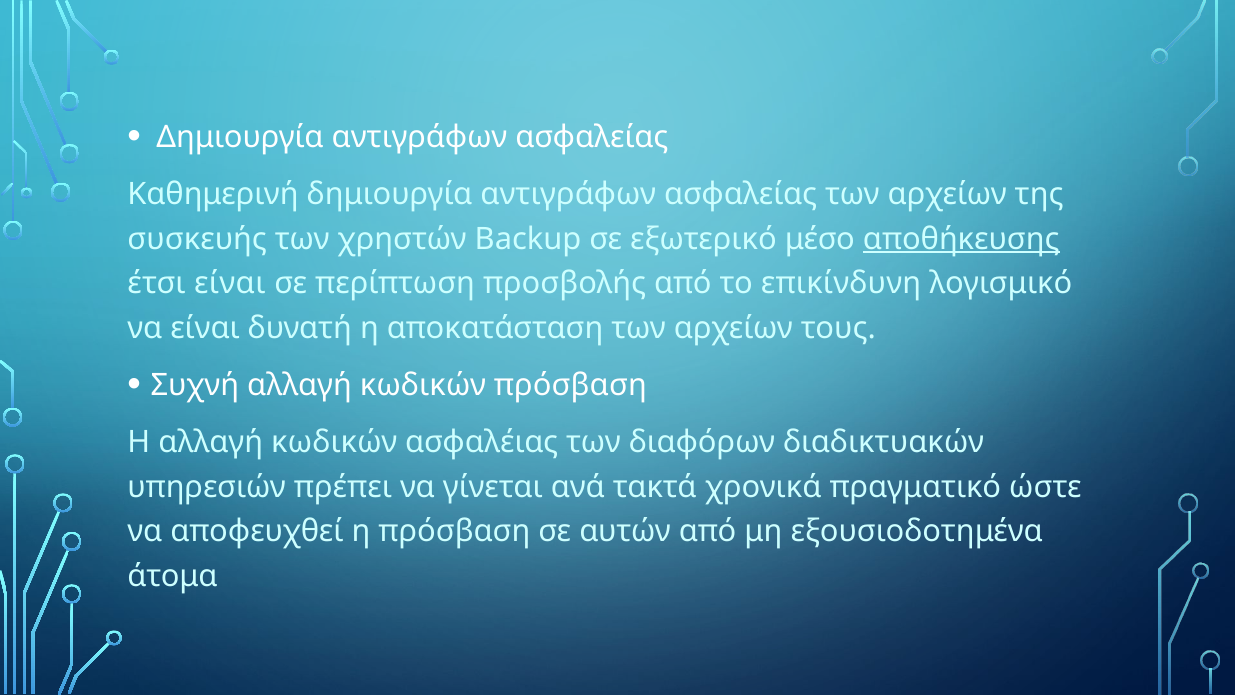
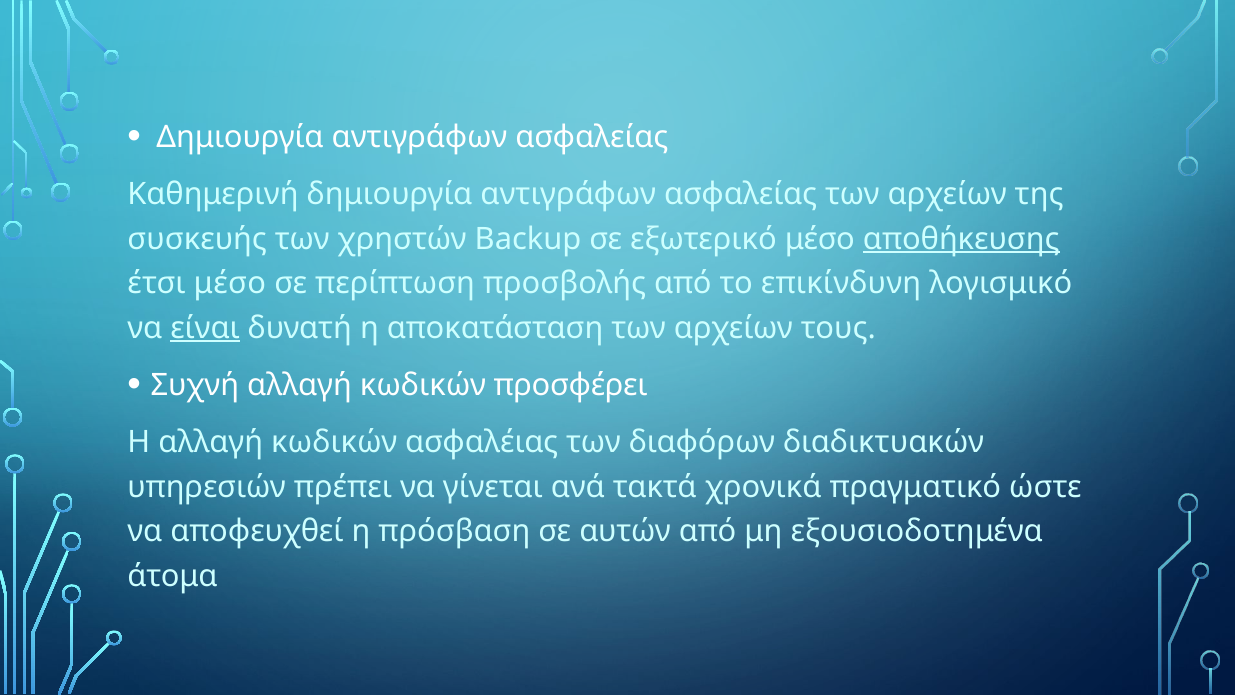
έτσι είναι: είναι -> μέσο
είναι at (205, 328) underline: none -> present
κωδικών πρόσβαση: πρόσβαση -> προσφέρει
